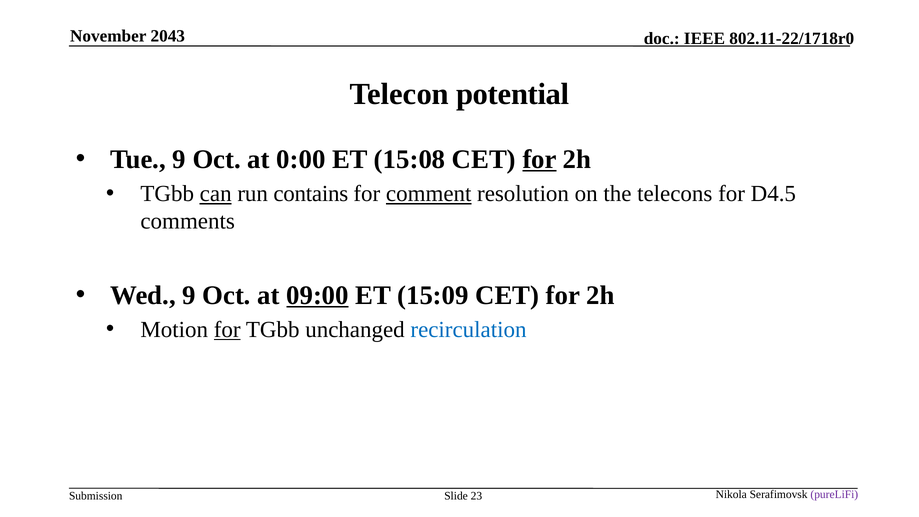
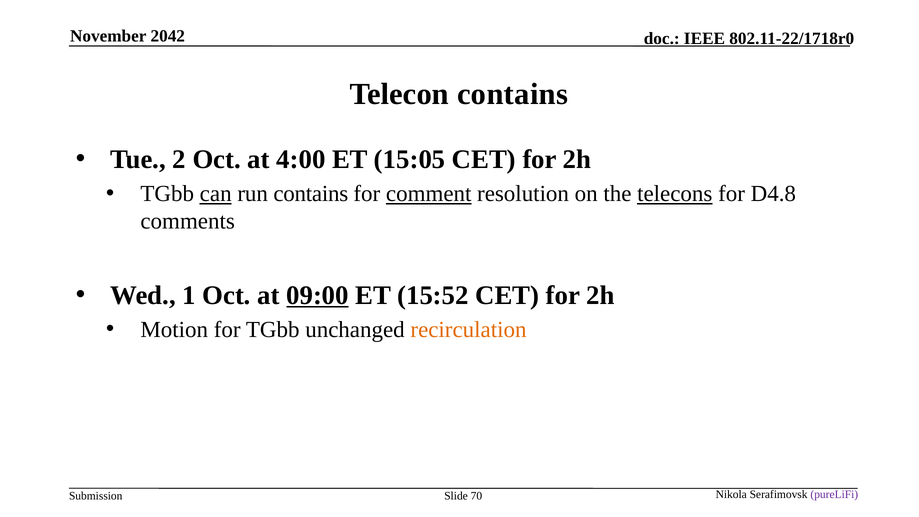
2043: 2043 -> 2042
Telecon potential: potential -> contains
Tue 9: 9 -> 2
0:00: 0:00 -> 4:00
15:08: 15:08 -> 15:05
for at (540, 159) underline: present -> none
telecons underline: none -> present
D4.5: D4.5 -> D4.8
Wed 9: 9 -> 1
15:09: 15:09 -> 15:52
for at (227, 330) underline: present -> none
recirculation colour: blue -> orange
23: 23 -> 70
